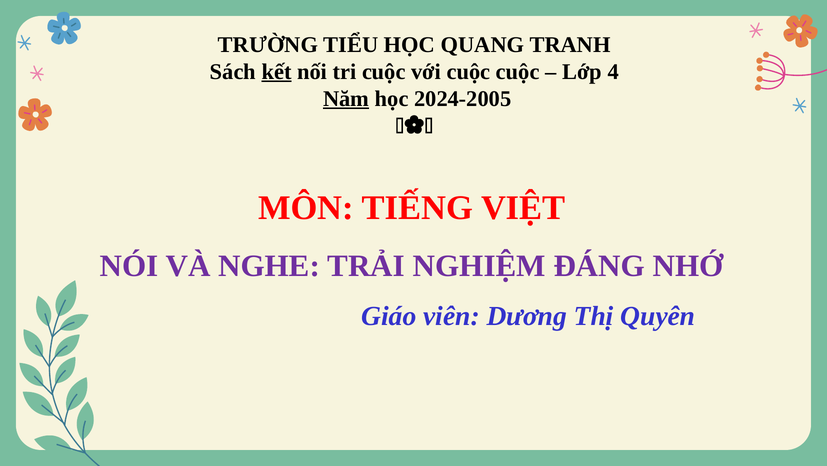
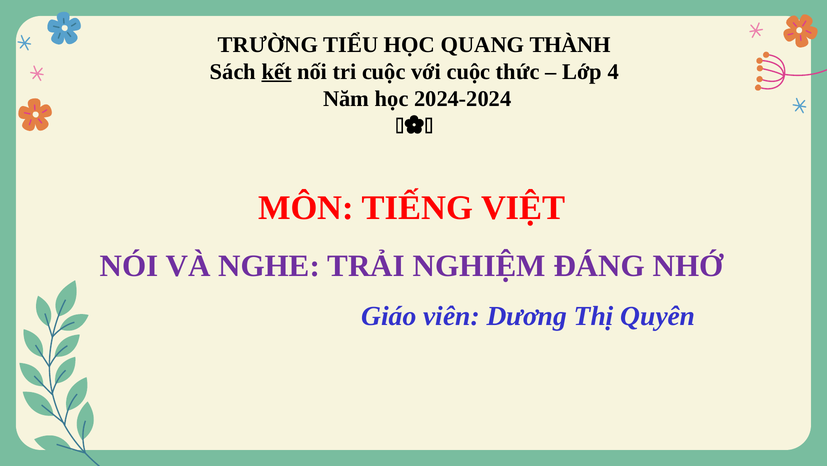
TRANH: TRANH -> THÀNH
cuộc cuộc: cuộc -> thức
Năm underline: present -> none
2024-2005: 2024-2005 -> 2024-2024
